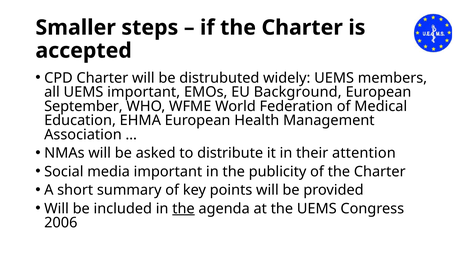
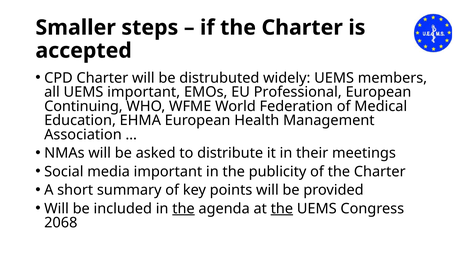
Background: Background -> Professional
September: September -> Continuing
attention: attention -> meetings
the at (282, 208) underline: none -> present
2006: 2006 -> 2068
